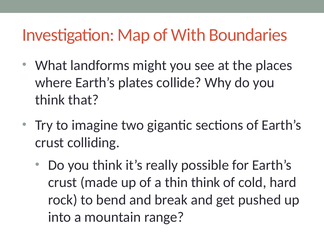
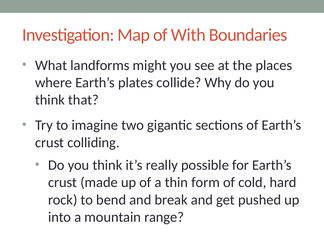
thin think: think -> form
